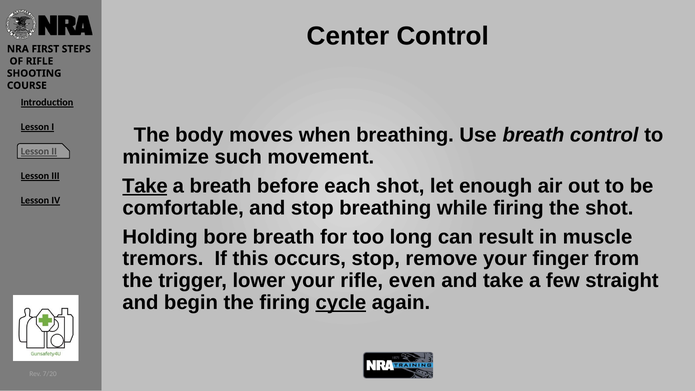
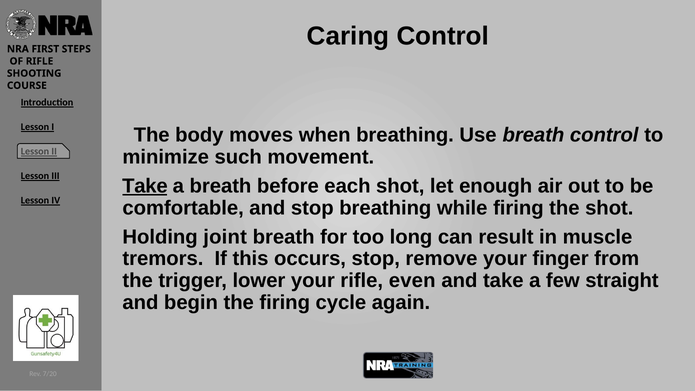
Center: Center -> Caring
bore: bore -> joint
cycle underline: present -> none
